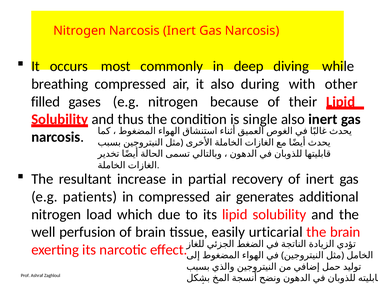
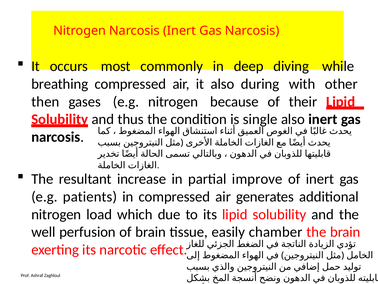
filled: filled -> then
recovery: recovery -> improve
urticarial: urticarial -> chamber
